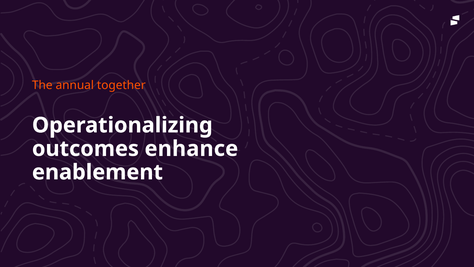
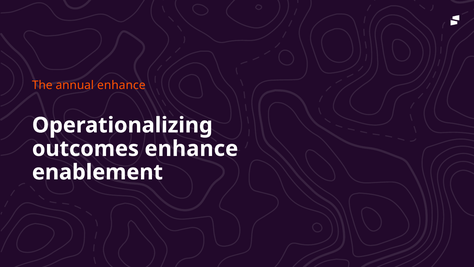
annual together: together -> enhance
